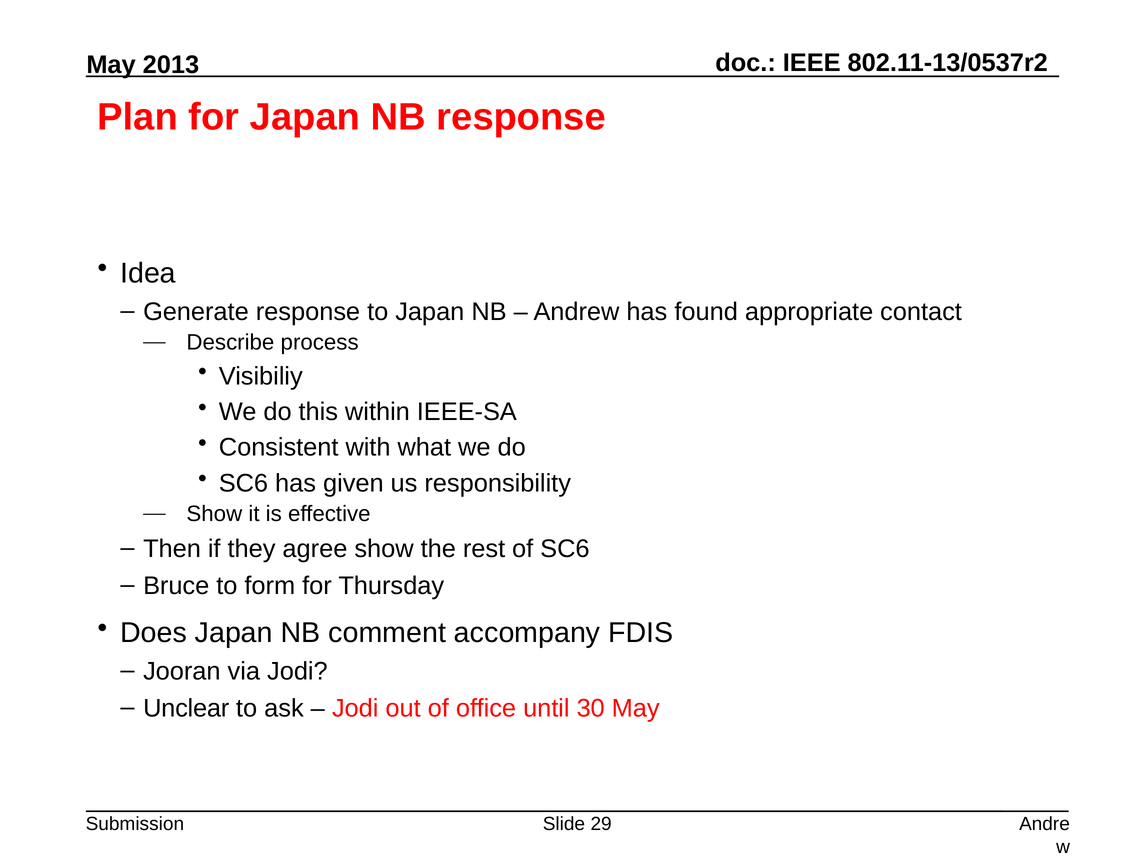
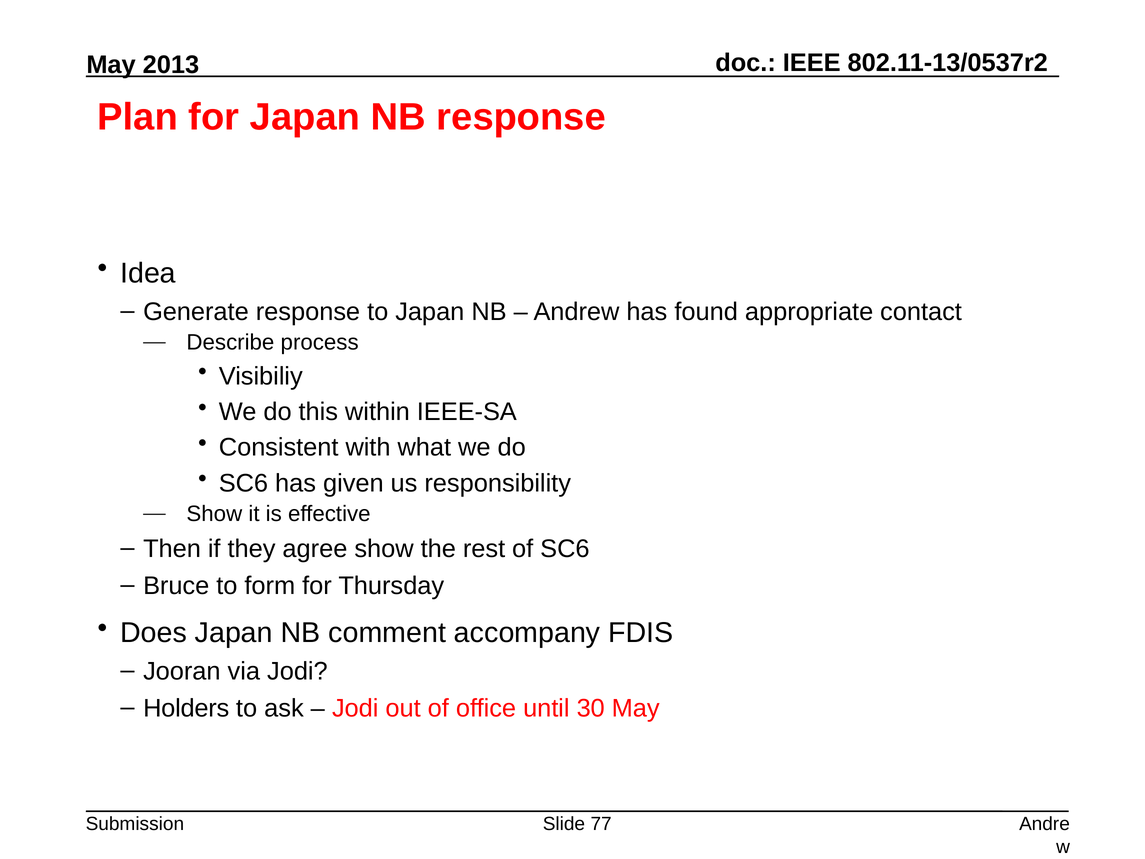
Unclear: Unclear -> Holders
29: 29 -> 77
